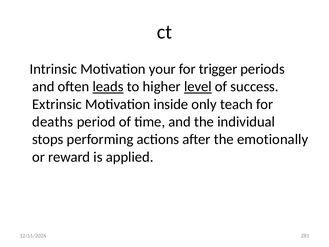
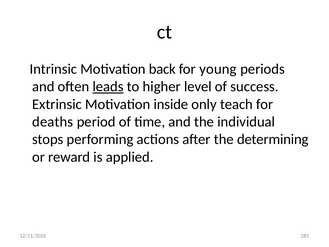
your: your -> back
trigger: trigger -> young
level underline: present -> none
emotionally: emotionally -> determining
